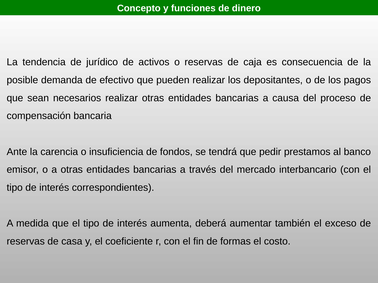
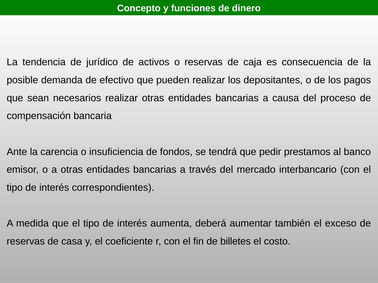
formas: formas -> billetes
